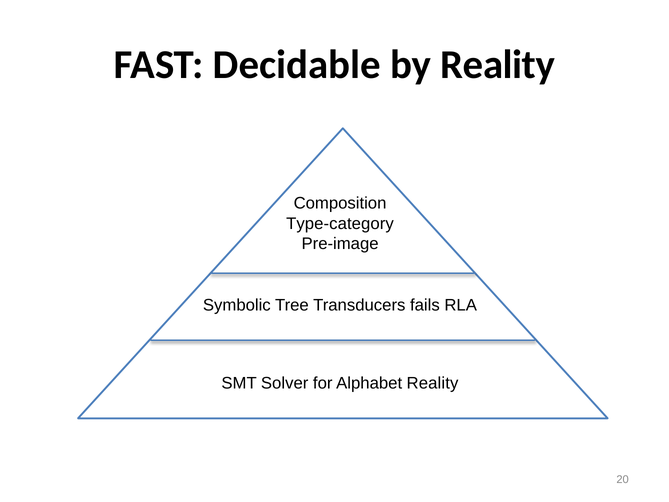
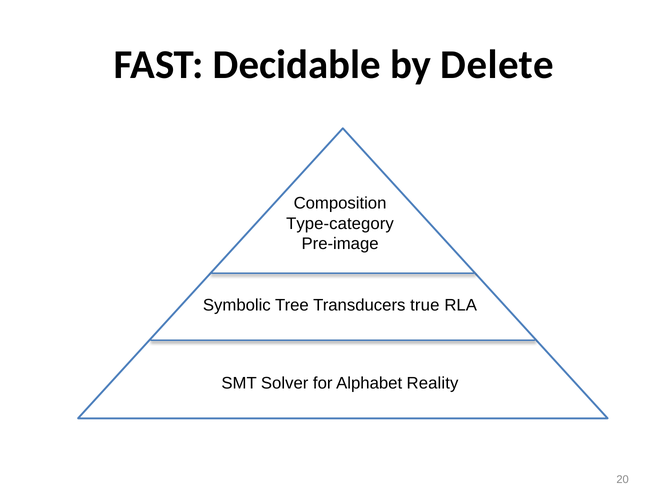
by Reality: Reality -> Delete
fails: fails -> true
